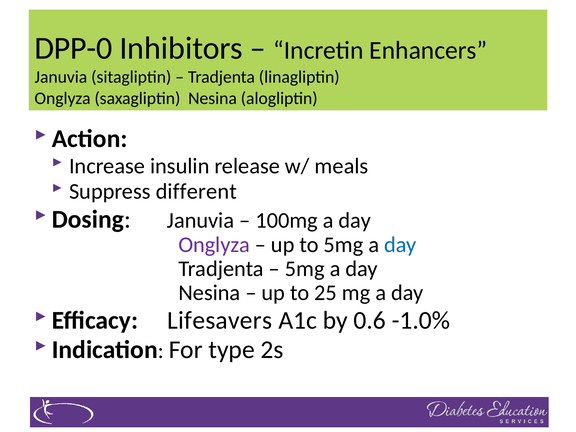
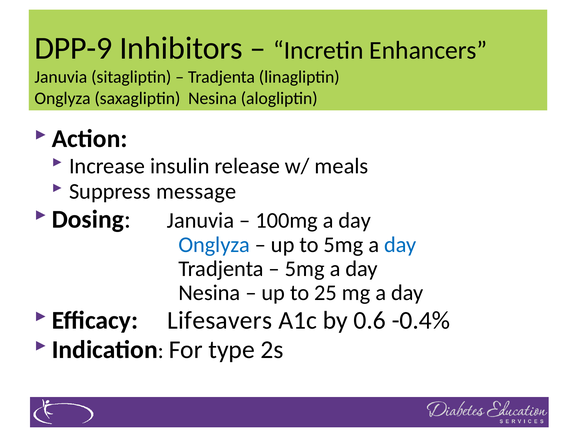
DPP-0: DPP-0 -> DPP-9
different: different -> message
Onglyza at (214, 245) colour: purple -> blue
-1.0%: -1.0% -> -0.4%
